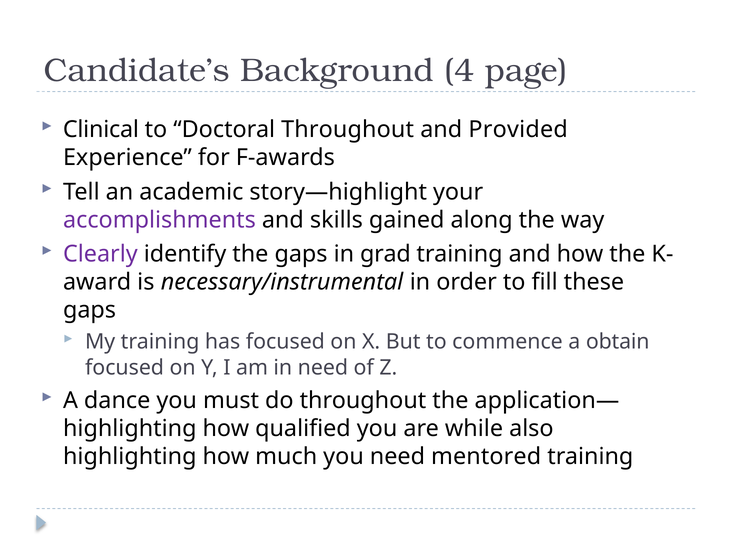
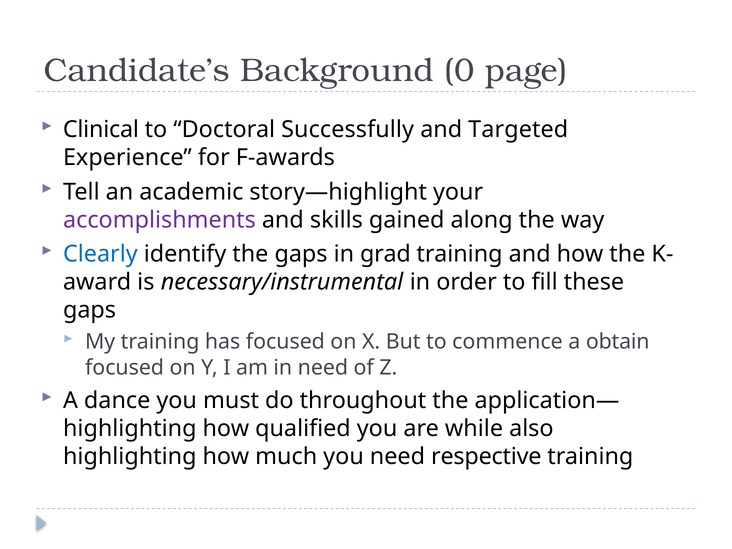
4: 4 -> 0
Doctoral Throughout: Throughout -> Successfully
Provided: Provided -> Targeted
Clearly colour: purple -> blue
mentored: mentored -> respective
